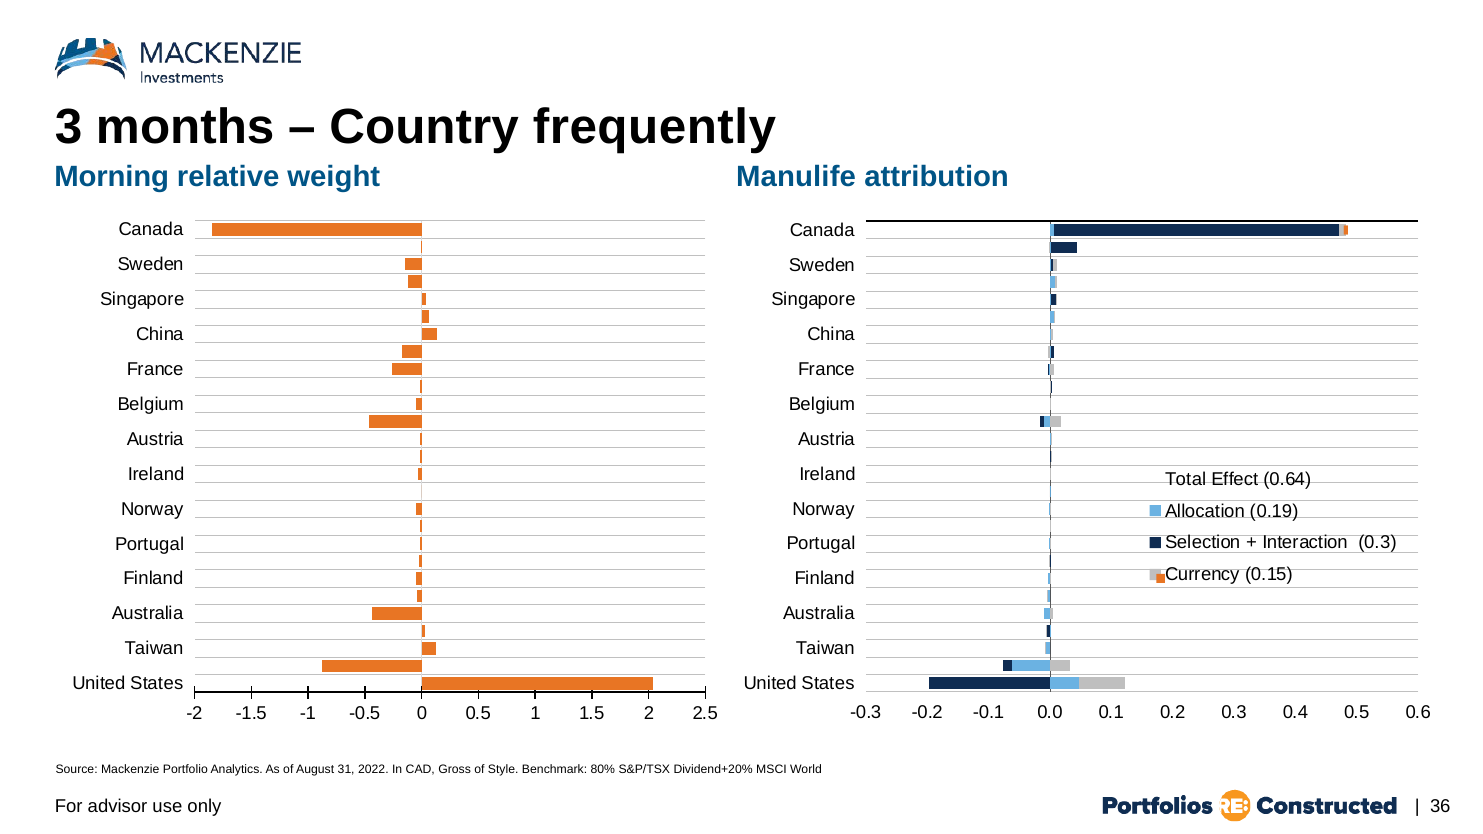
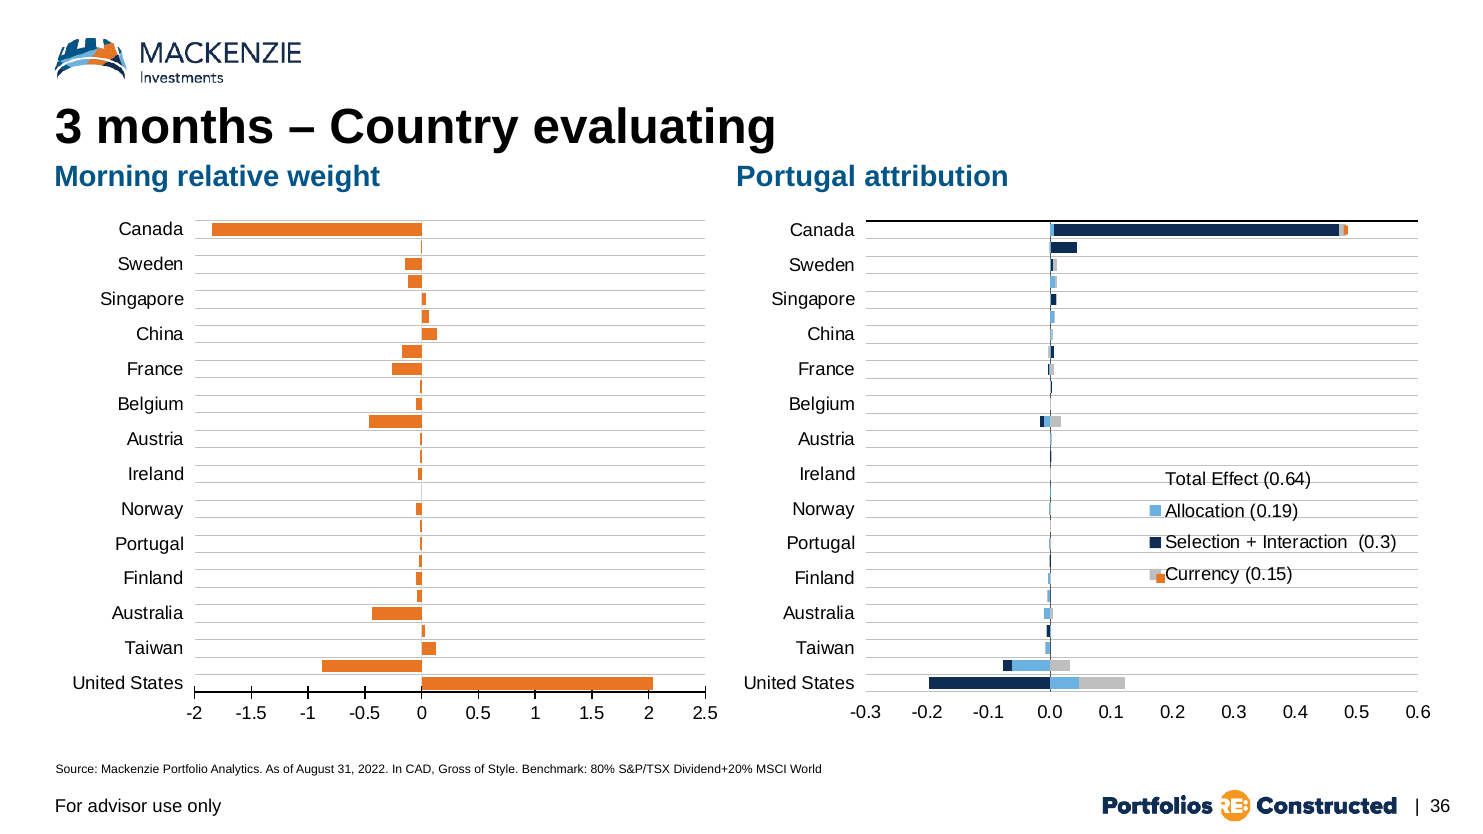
frequently: frequently -> evaluating
weight Manulife: Manulife -> Portugal
